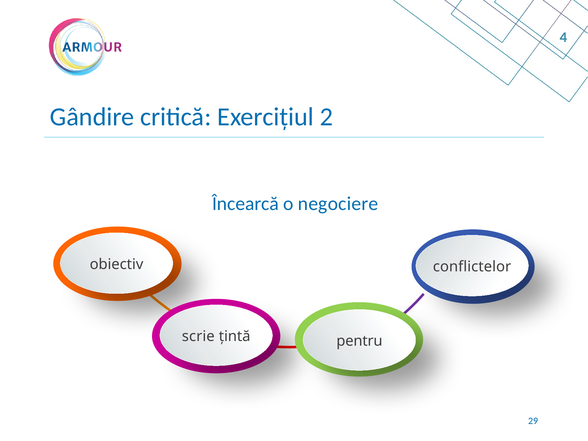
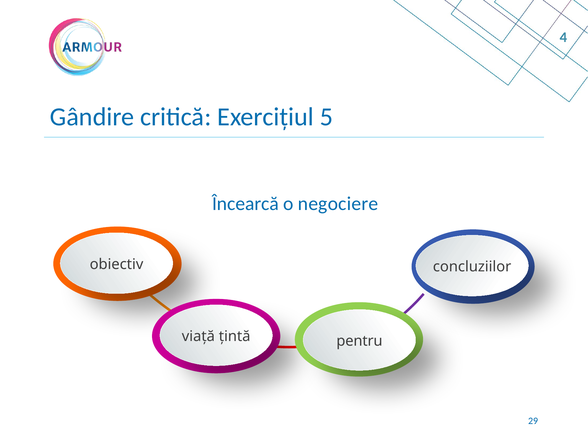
2: 2 -> 5
conflictelor: conflictelor -> concluziilor
scrie: scrie -> viață
